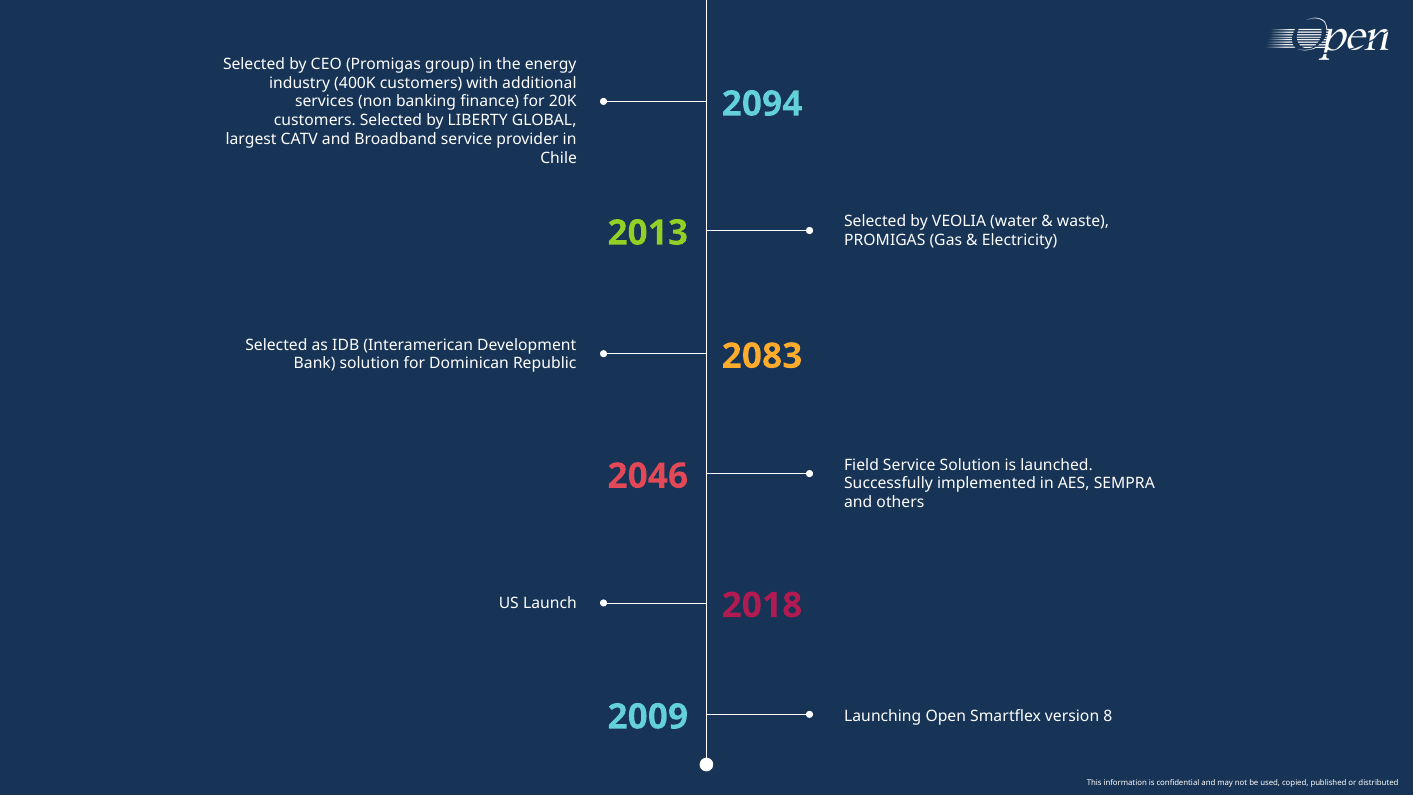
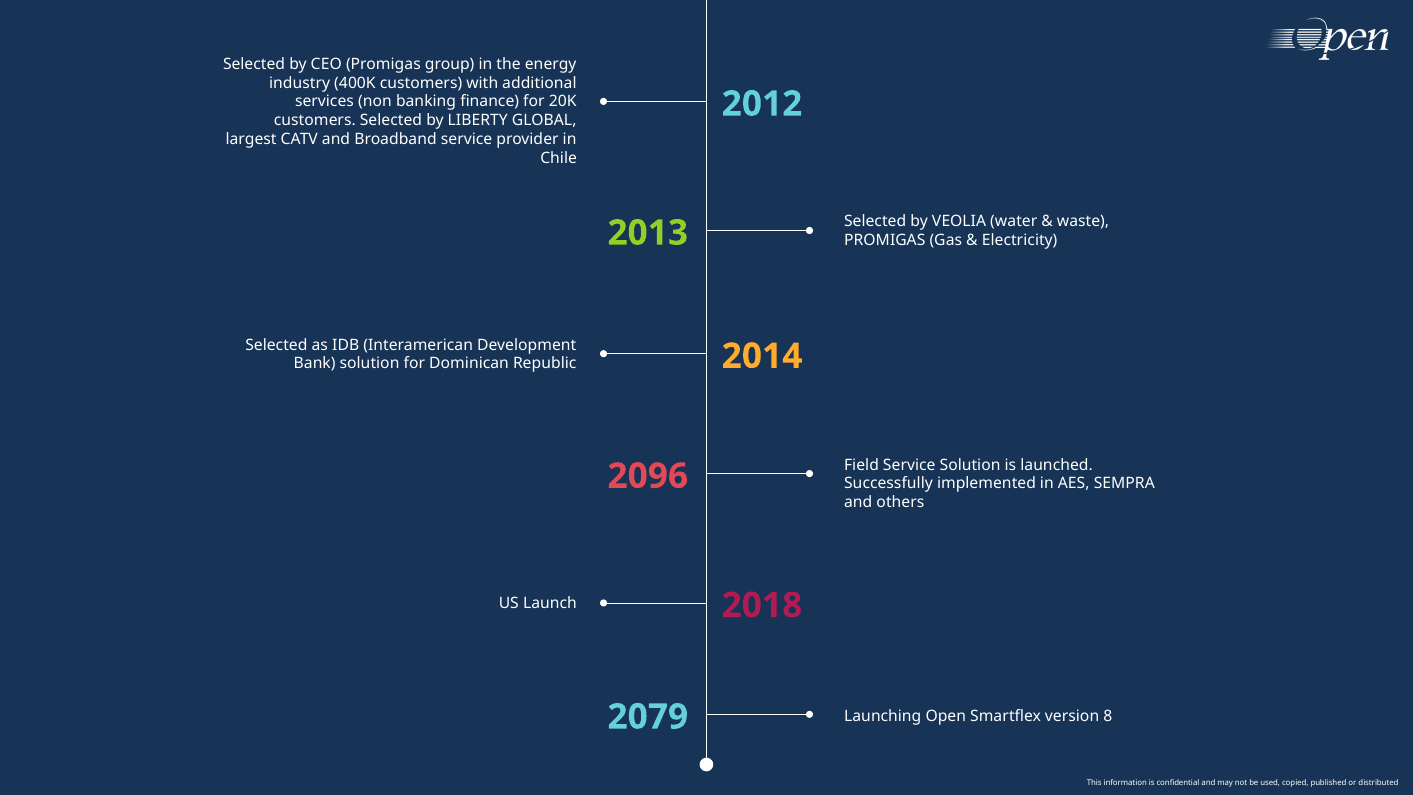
2094: 2094 -> 2012
2083: 2083 -> 2014
2046: 2046 -> 2096
2009: 2009 -> 2079
